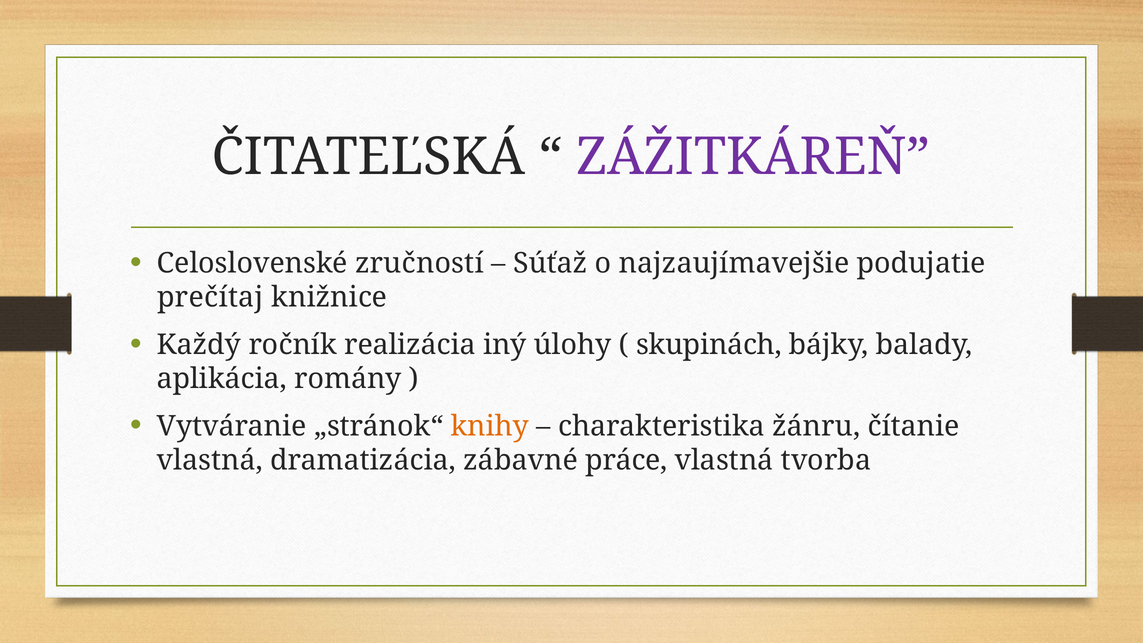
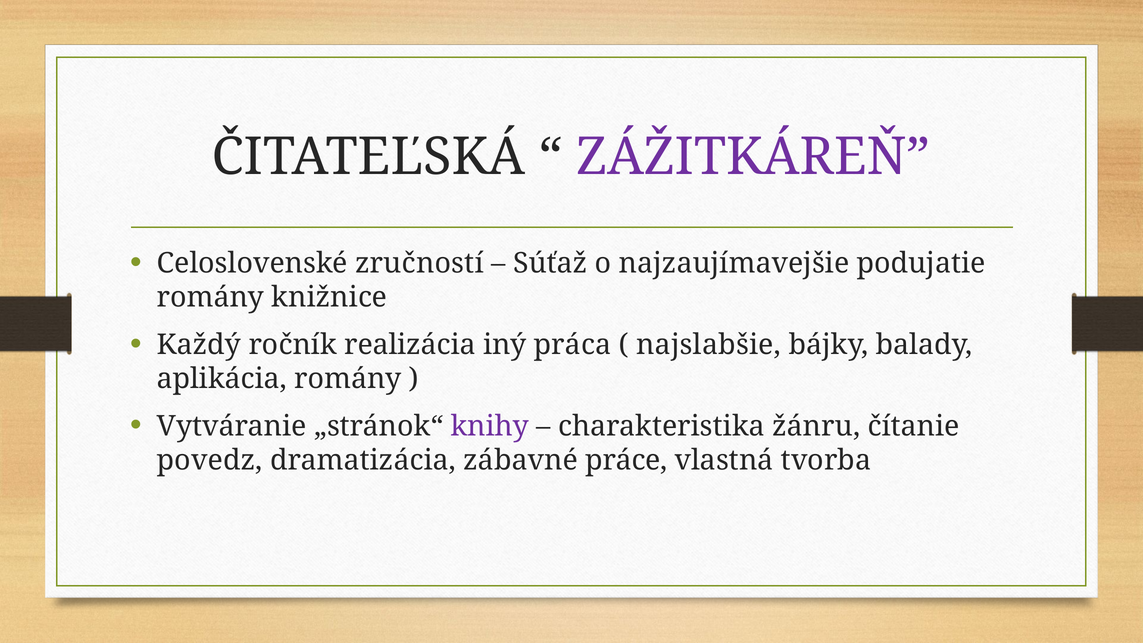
prečítaj at (210, 297): prečítaj -> romány
úlohy: úlohy -> práca
skupinách: skupinách -> najslabšie
knihy colour: orange -> purple
vlastná at (210, 460): vlastná -> povedz
